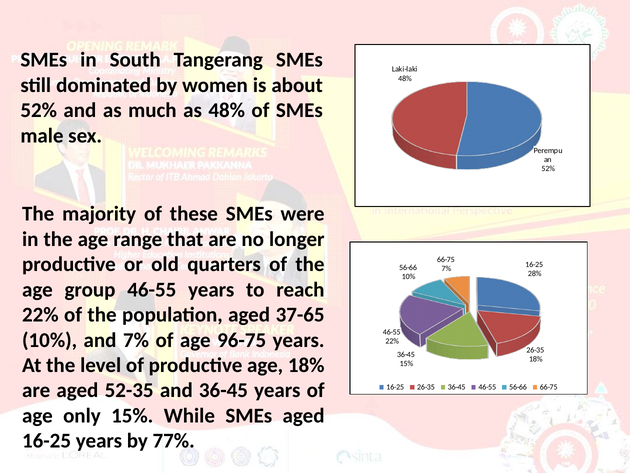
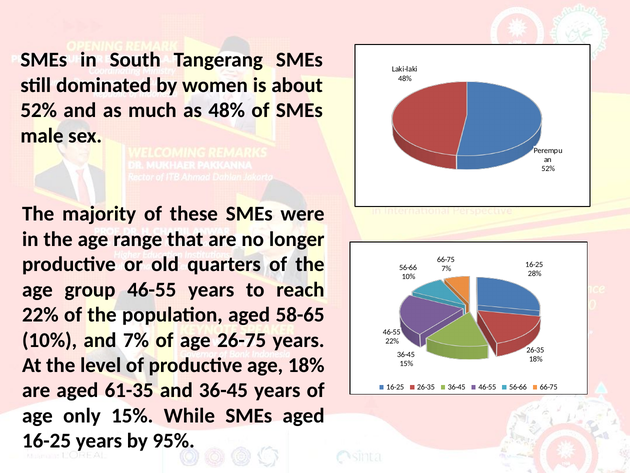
37-65: 37-65 -> 58-65
96-75: 96-75 -> 26-75
52-35: 52-35 -> 61-35
77%: 77% -> 95%
